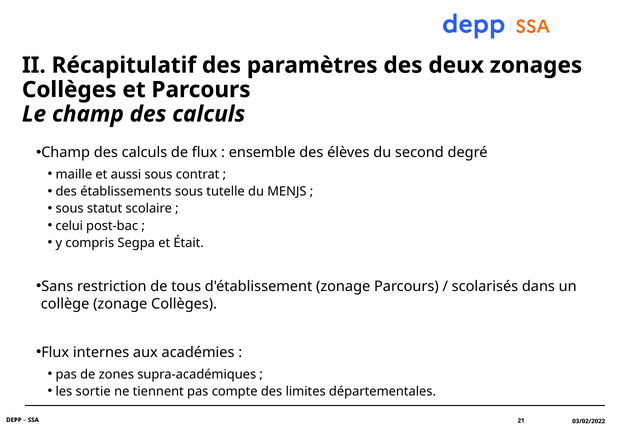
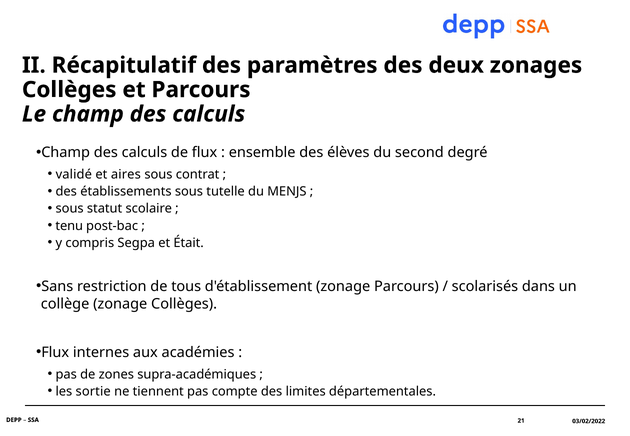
maille: maille -> validé
aussi: aussi -> aires
celui: celui -> tenu
